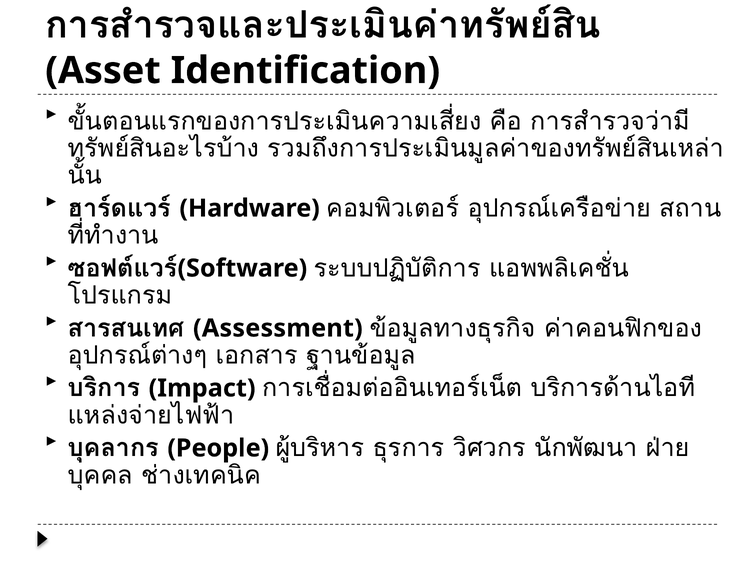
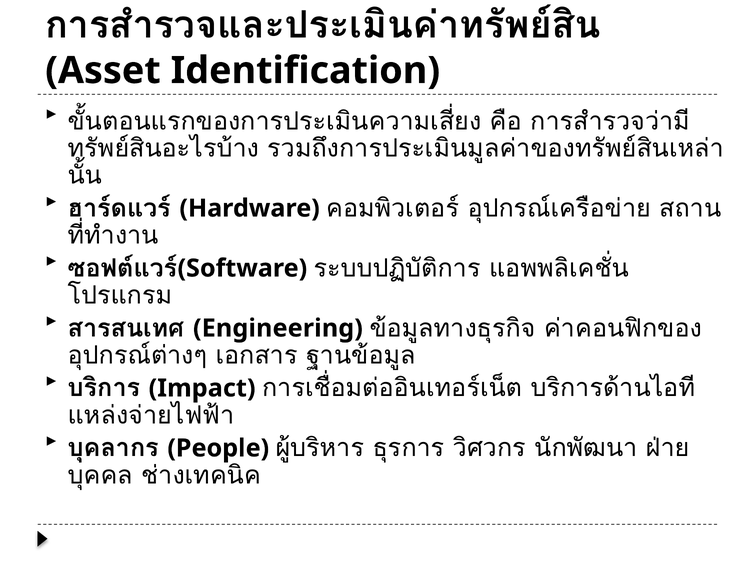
Assessment: Assessment -> Engineering
